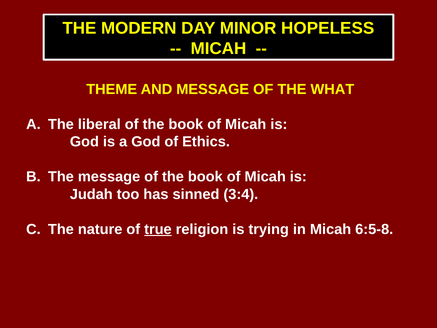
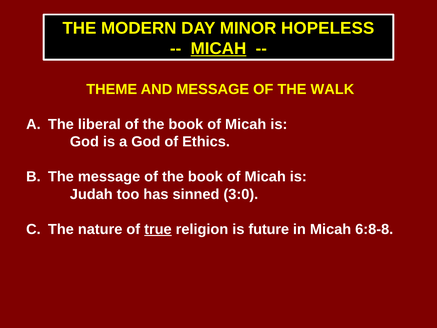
MICAH at (218, 48) underline: none -> present
WHAT: WHAT -> WALK
3:4: 3:4 -> 3:0
trying: trying -> future
6:5-8: 6:5-8 -> 6:8-8
